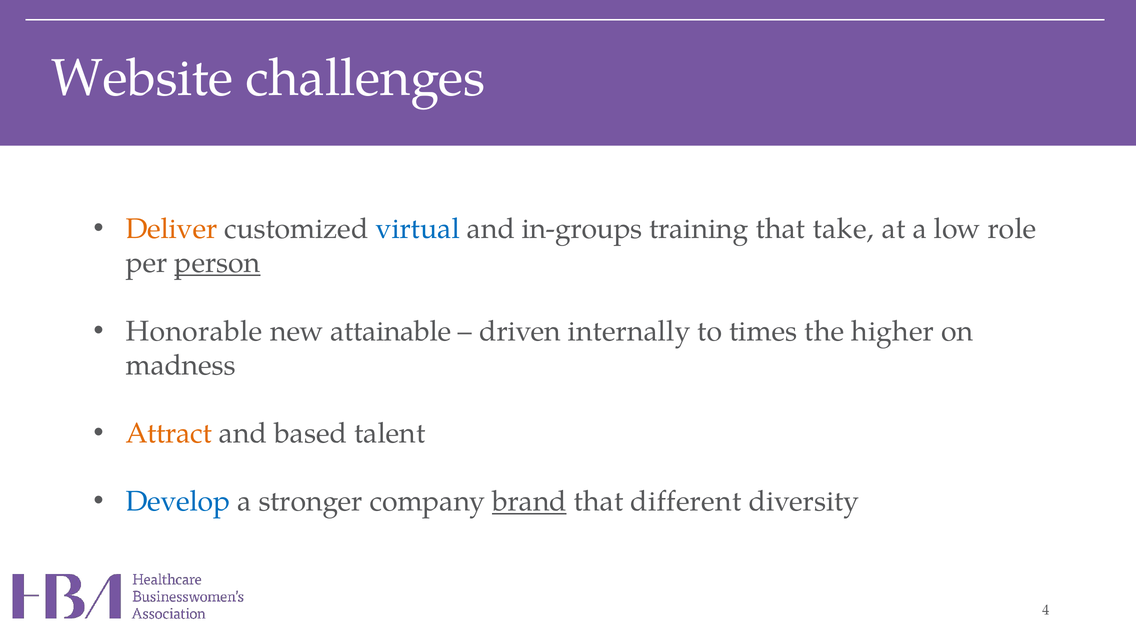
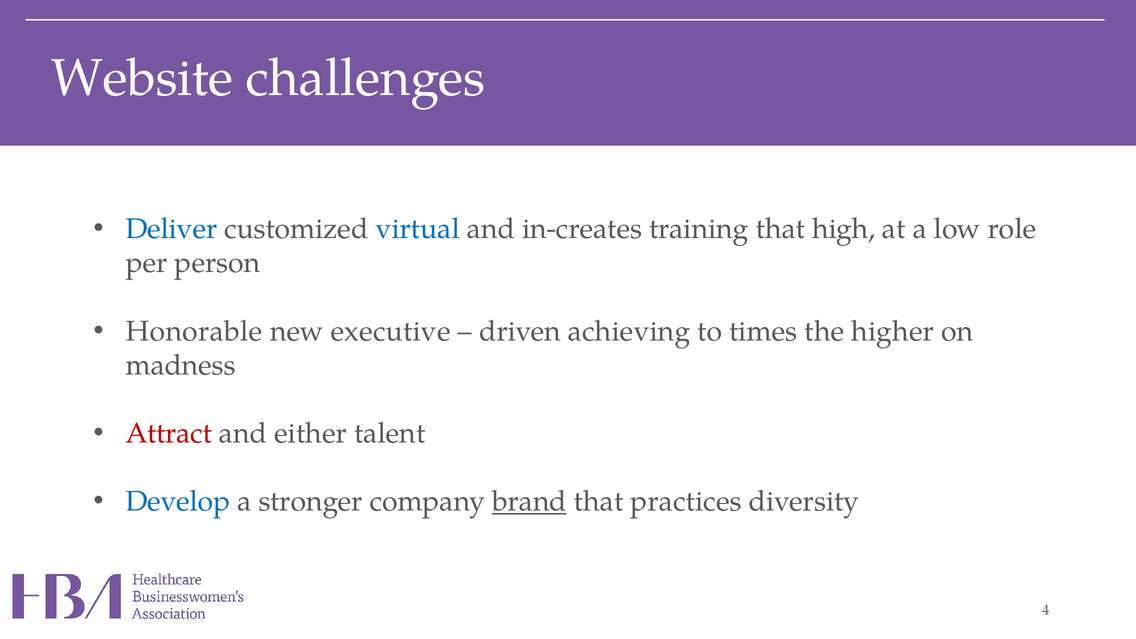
Deliver colour: orange -> blue
in-groups: in-groups -> in-creates
take: take -> high
person underline: present -> none
attainable: attainable -> executive
internally: internally -> achieving
Attract colour: orange -> red
based: based -> either
different: different -> practices
